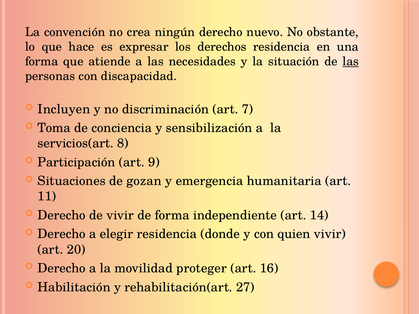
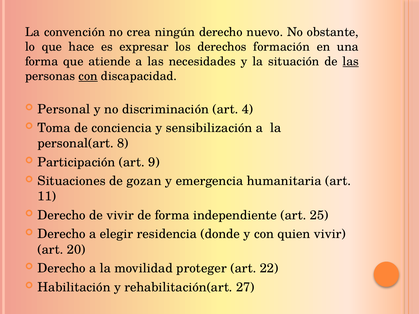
derechos residencia: residencia -> formación
con at (88, 76) underline: none -> present
Incluyen: Incluyen -> Personal
7: 7 -> 4
servicios(art: servicios(art -> personal(art
14: 14 -> 25
16: 16 -> 22
